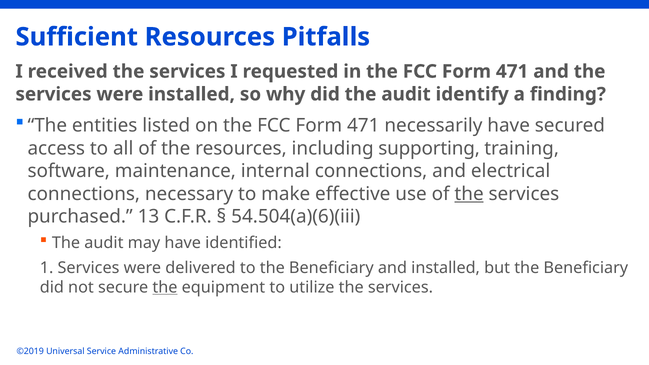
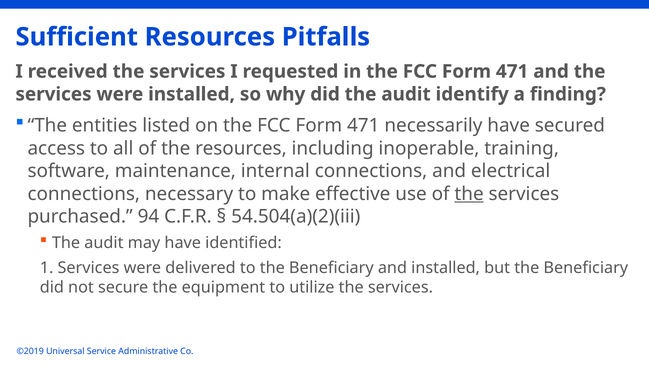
supporting: supporting -> inoperable
13: 13 -> 94
54.504(a)(6)(iii: 54.504(a)(6)(iii -> 54.504(a)(2)(iii
the at (165, 287) underline: present -> none
